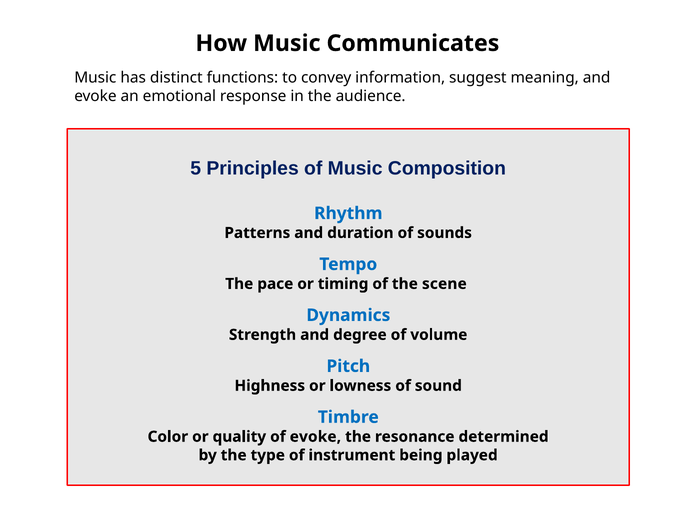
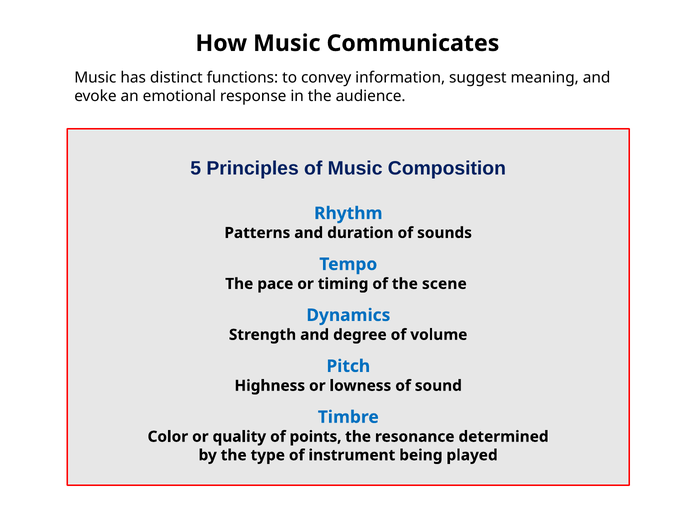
of evoke: evoke -> points
